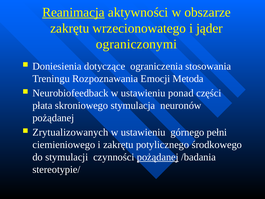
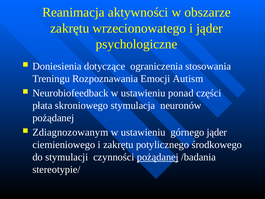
Reanimacja underline: present -> none
ograniczonymi: ograniczonymi -> psychologiczne
Metoda: Metoda -> Autism
Zrytualizowanych: Zrytualizowanych -> Zdiagnozowanym
górnego pełni: pełni -> jąder
